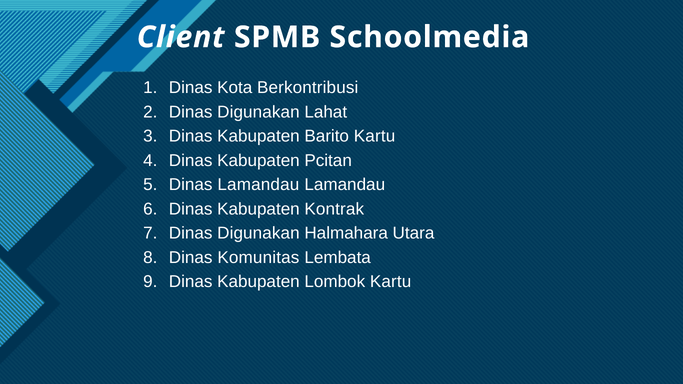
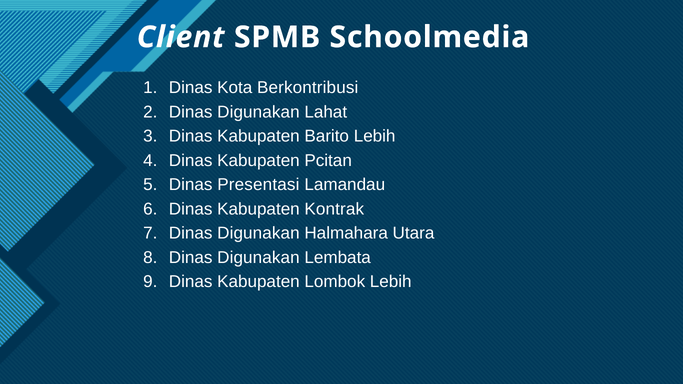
Barito Kartu: Kartu -> Lebih
Dinas Lamandau: Lamandau -> Presentasi
Komunitas at (258, 258): Komunitas -> Digunakan
Lombok Kartu: Kartu -> Lebih
